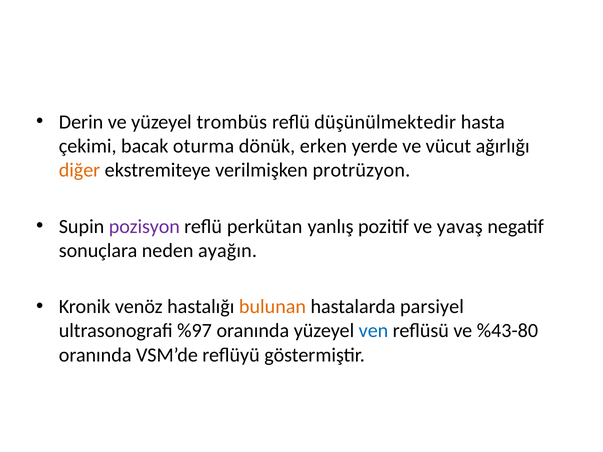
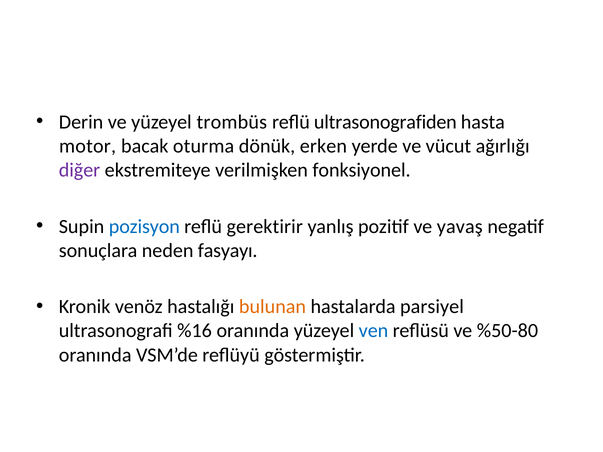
düşünülmektedir: düşünülmektedir -> ultrasonografiden
çekimi: çekimi -> motor
diğer colour: orange -> purple
protrüzyon: protrüzyon -> fonksiyonel
pozisyon colour: purple -> blue
perkütan: perkütan -> gerektirir
ayağın: ayağın -> fasyayı
%97: %97 -> %16
%43-80: %43-80 -> %50-80
